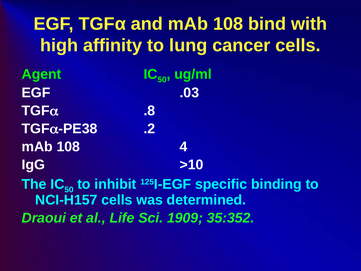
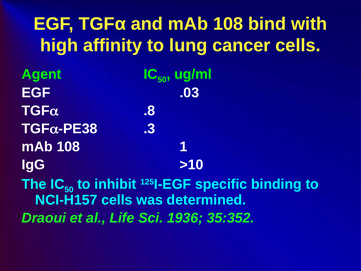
.2: .2 -> .3
4: 4 -> 1
1909: 1909 -> 1936
